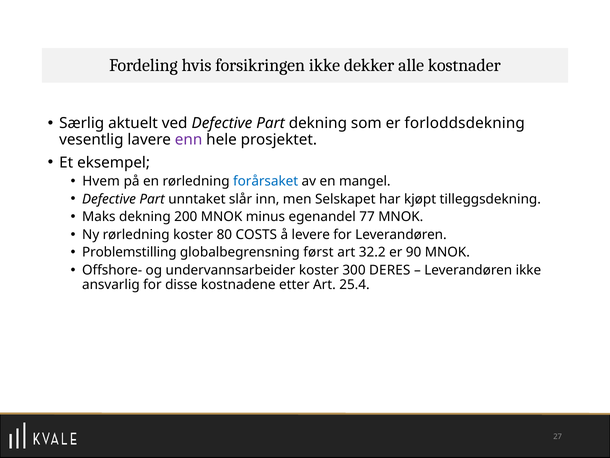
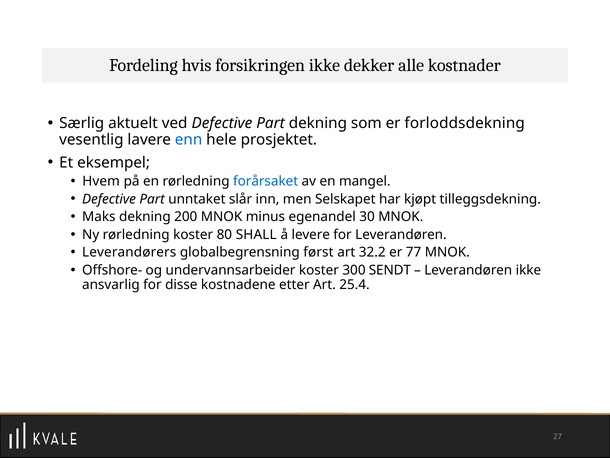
enn colour: purple -> blue
77: 77 -> 30
COSTS: COSTS -> SHALL
Problemstilling: Problemstilling -> Leverandørers
90: 90 -> 77
DERES: DERES -> SENDT
